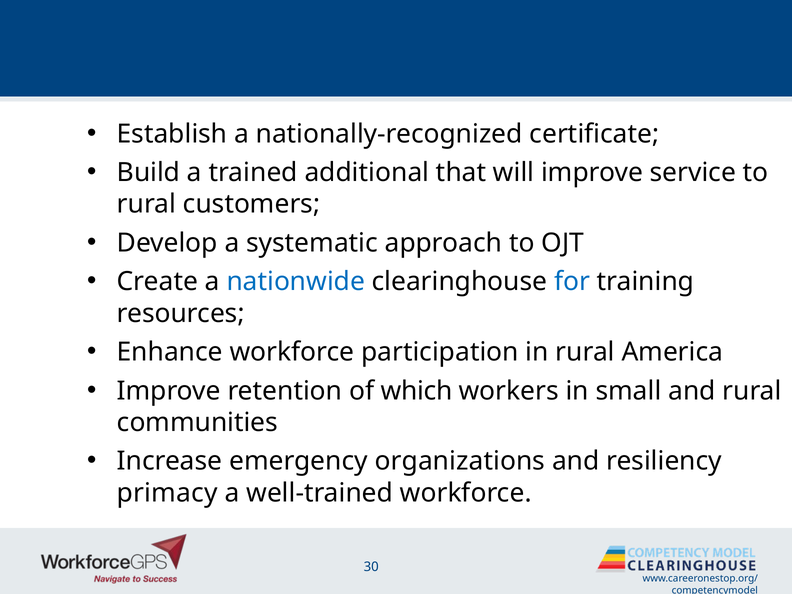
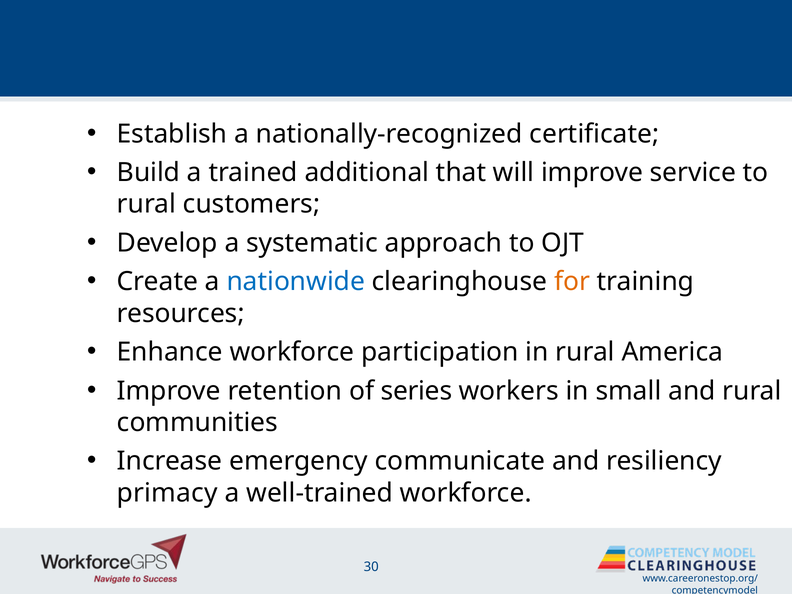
for colour: blue -> orange
which: which -> series
organizations: organizations -> communicate
